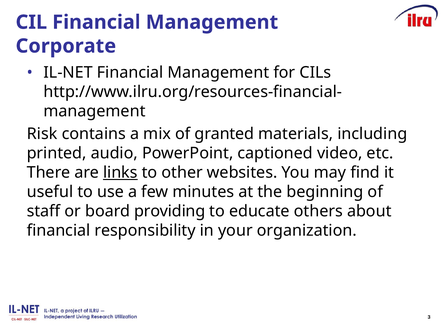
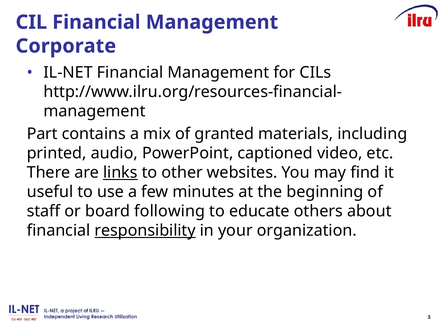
Risk: Risk -> Part
providing: providing -> following
responsibility underline: none -> present
